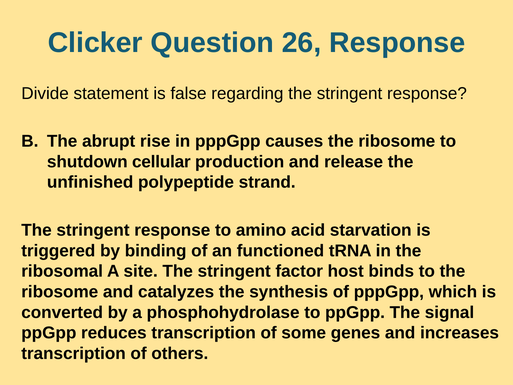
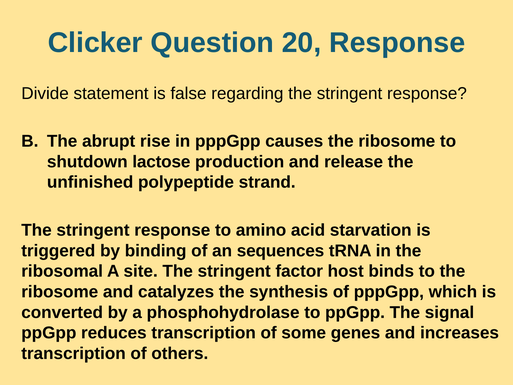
26: 26 -> 20
cellular: cellular -> lactose
functioned: functioned -> sequences
